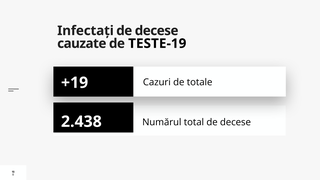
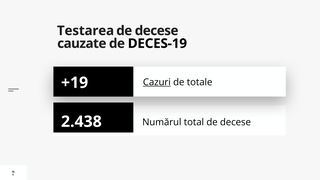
Infectați: Infectați -> Testarea
TESTE-19: TESTE-19 -> DECES-19
Cazuri underline: none -> present
